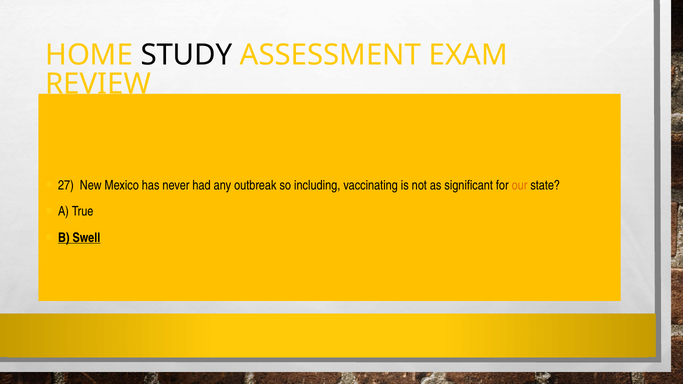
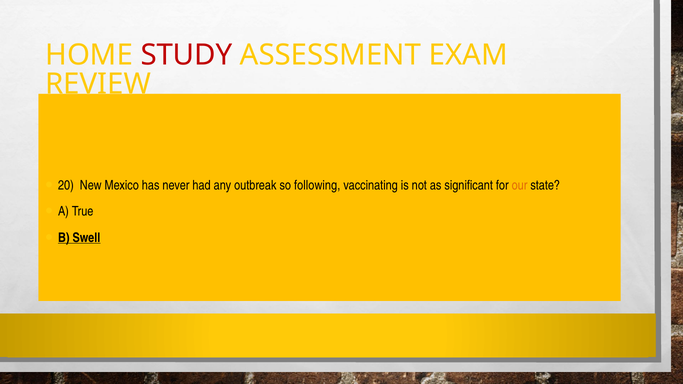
STUDY colour: black -> red
27: 27 -> 20
including: including -> following
